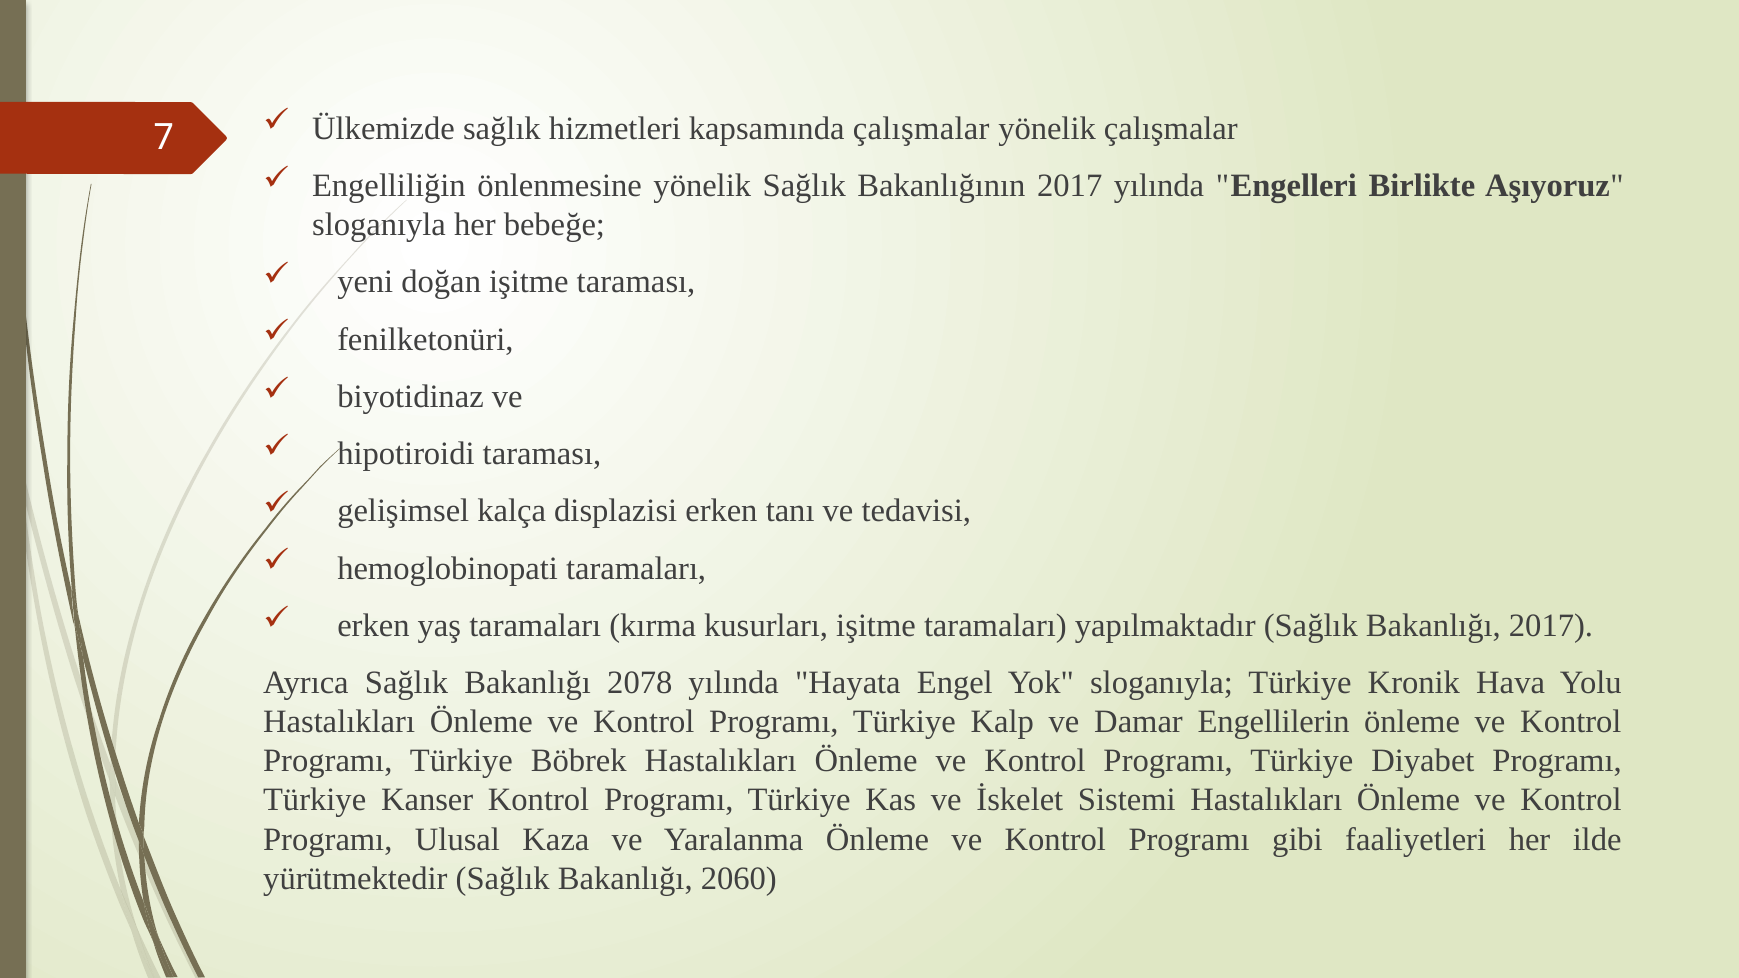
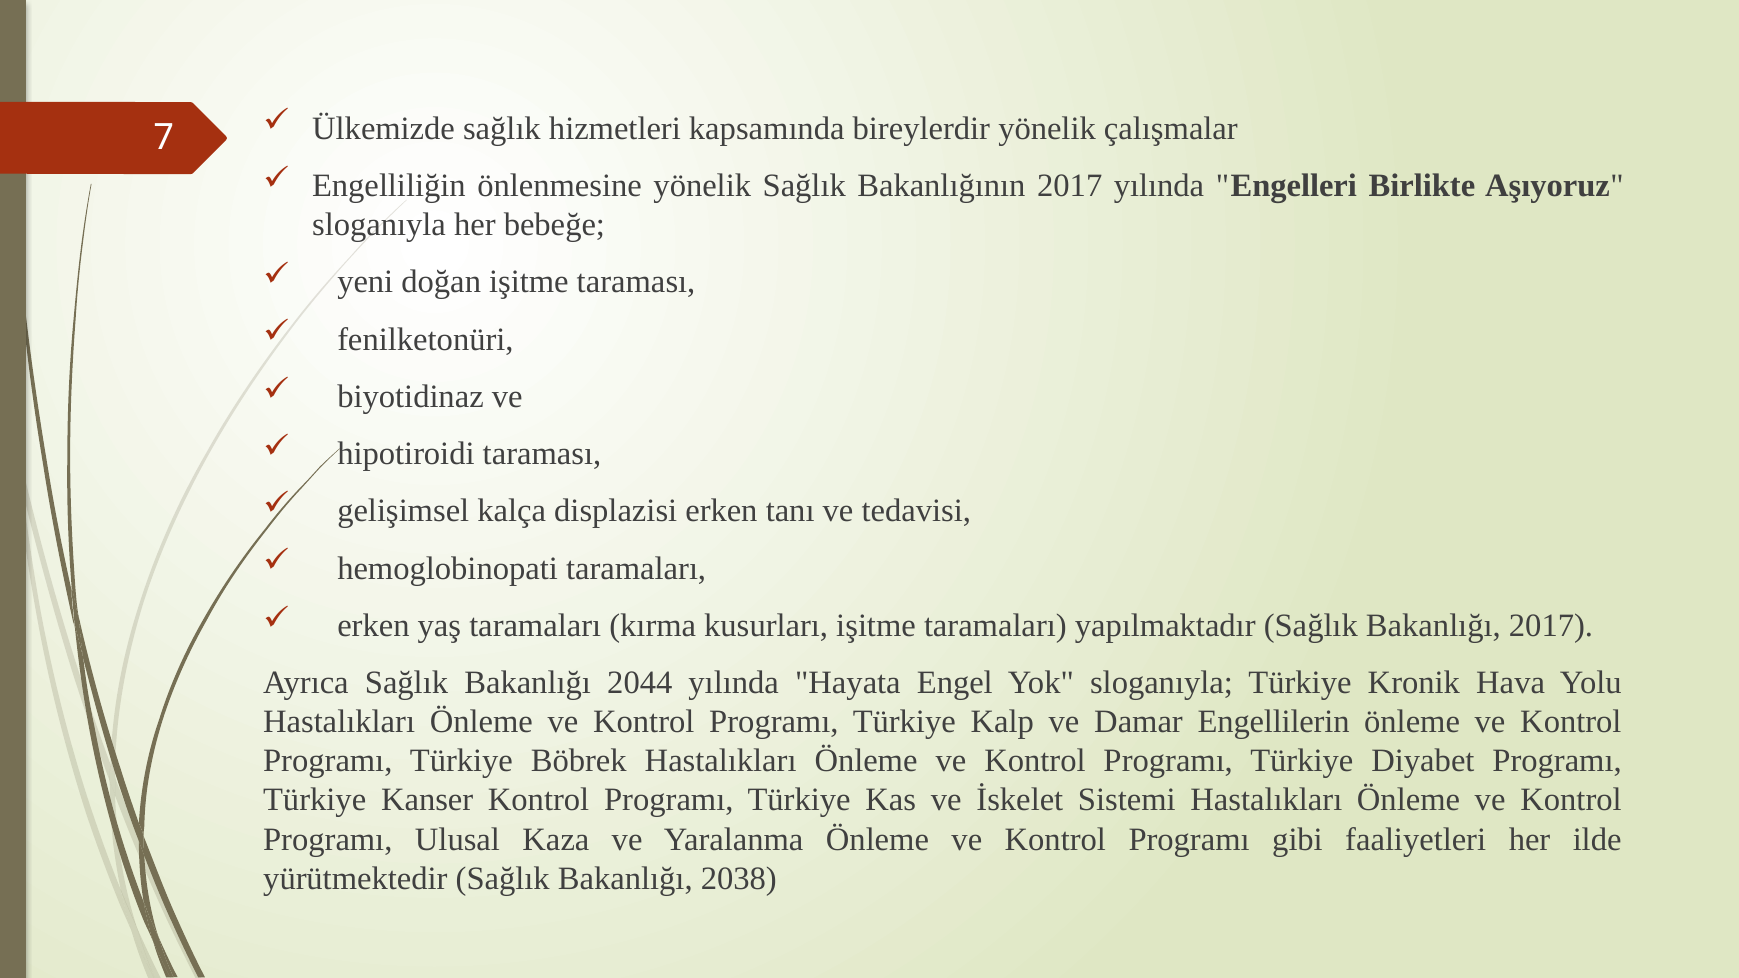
kapsamında çalışmalar: çalışmalar -> bireylerdir
2078: 2078 -> 2044
2060: 2060 -> 2038
